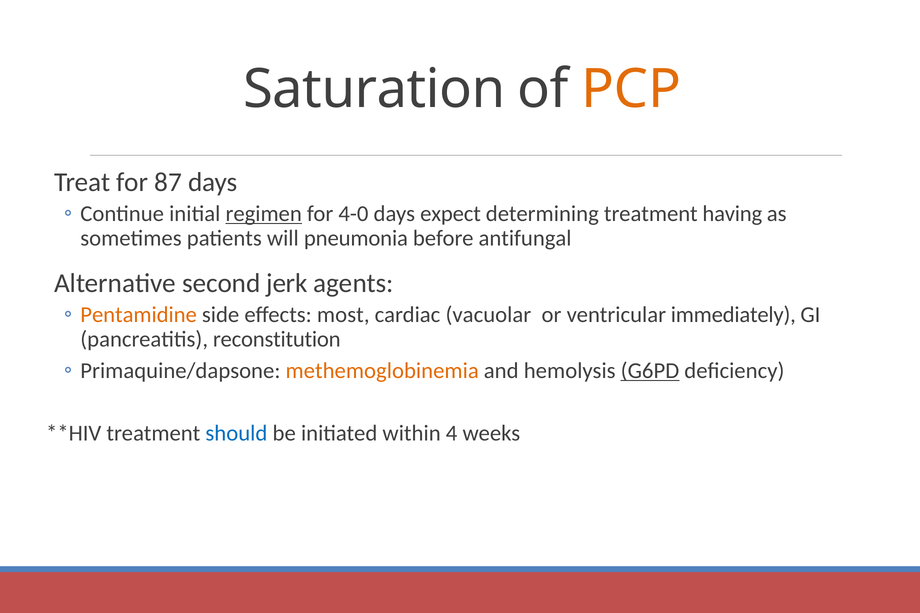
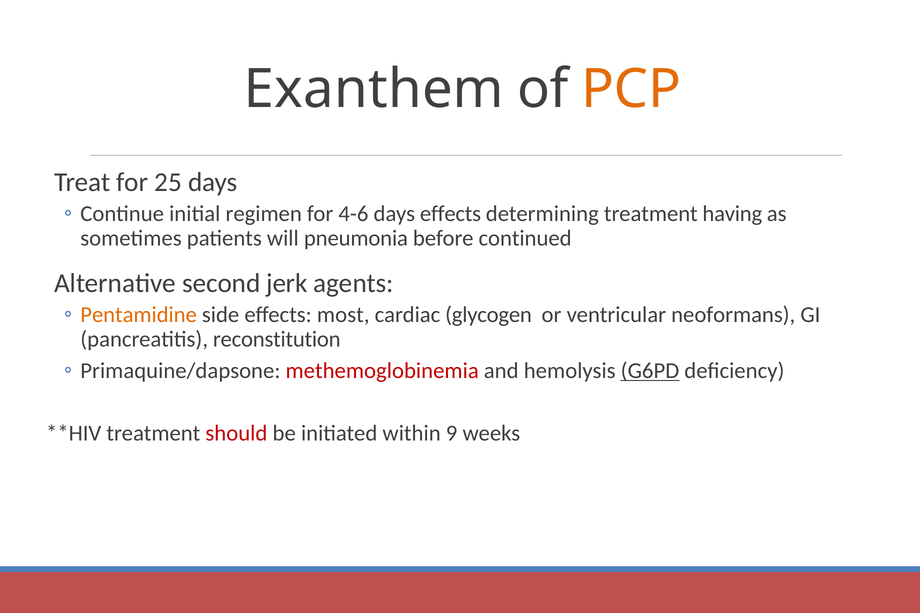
Saturation: Saturation -> Exanthem
87: 87 -> 25
regimen underline: present -> none
4-0: 4-0 -> 4-6
days expect: expect -> effects
antifungal: antifungal -> continued
vacuolar: vacuolar -> glycogen
immediately: immediately -> neoformans
methemoglobinemia colour: orange -> red
should colour: blue -> red
4: 4 -> 9
